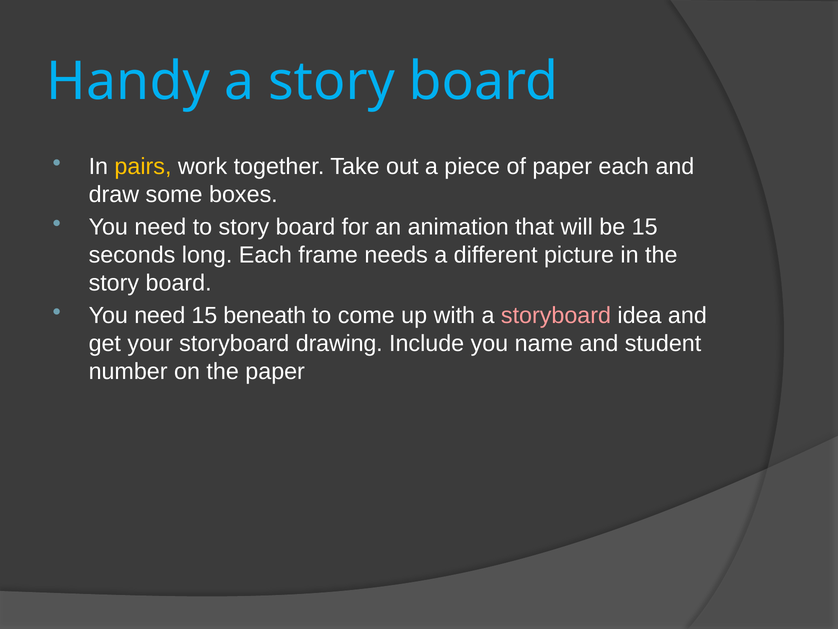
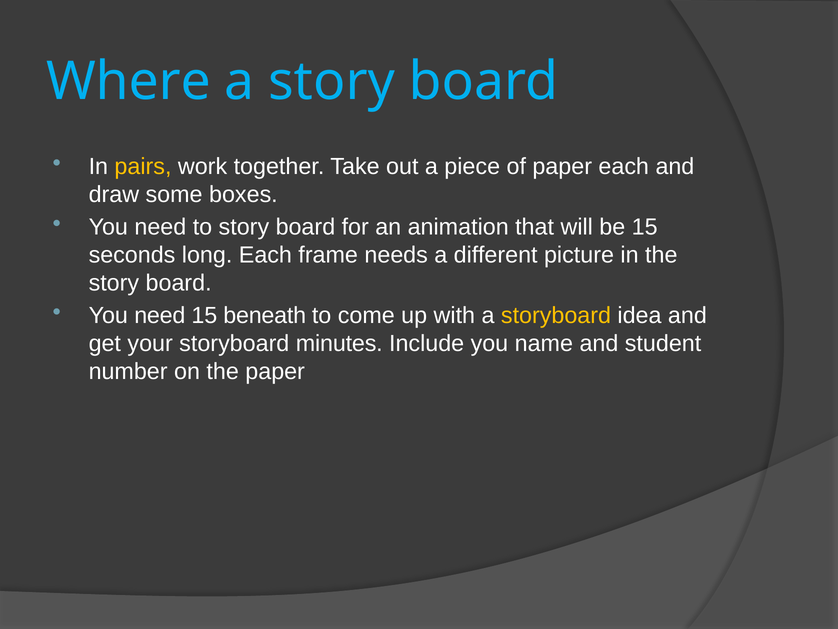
Handy: Handy -> Where
storyboard at (556, 315) colour: pink -> yellow
drawing: drawing -> minutes
